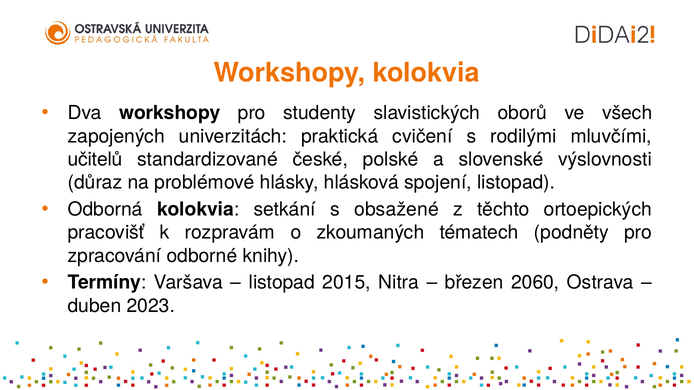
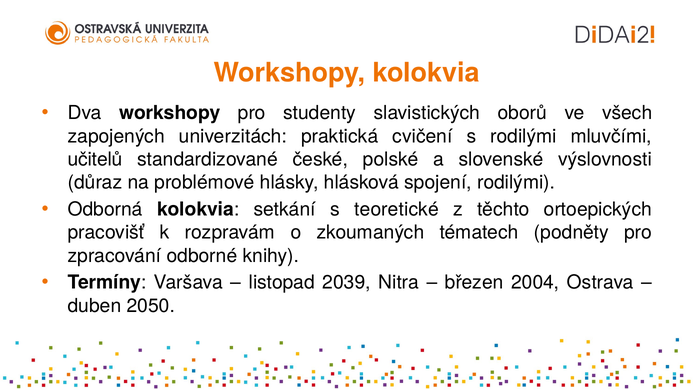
spojení listopad: listopad -> rodilými
obsažené: obsažené -> teoretické
2015: 2015 -> 2039
2060: 2060 -> 2004
2023: 2023 -> 2050
